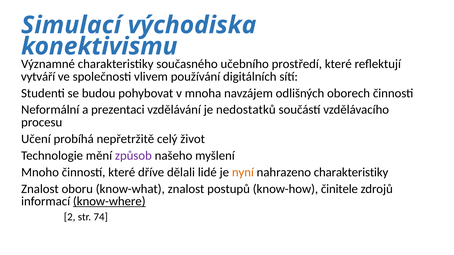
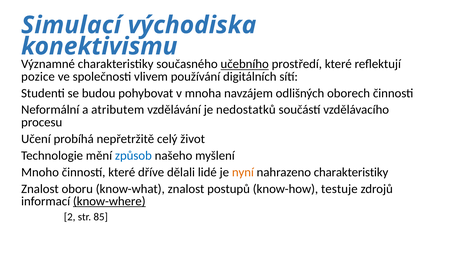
učebního underline: none -> present
vytváří: vytváří -> pozice
prezentaci: prezentaci -> atributem
způsob colour: purple -> blue
činitele: činitele -> testuje
74: 74 -> 85
